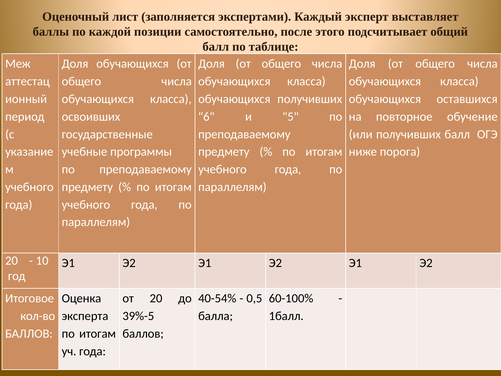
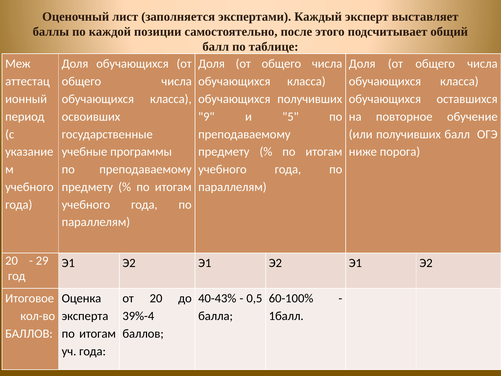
6: 6 -> 9
10: 10 -> 29
40-54%: 40-54% -> 40-43%
39%-5: 39%-5 -> 39%-4
